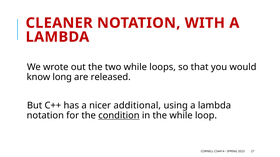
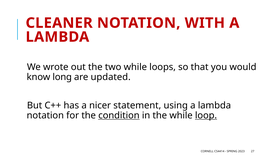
released: released -> updated
additional: additional -> statement
loop underline: none -> present
